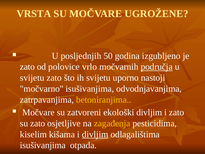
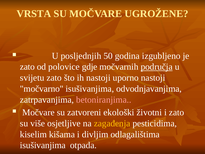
vrlo: vrlo -> gdje
ih svijetu: svijetu -> nastoji
betoniranjima colour: yellow -> pink
ekološki divljim: divljim -> životni
su zato: zato -> više
divljim at (95, 134) underline: present -> none
